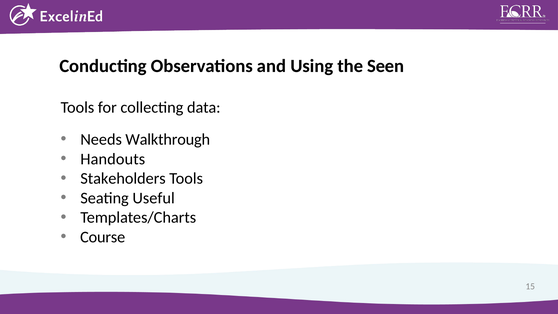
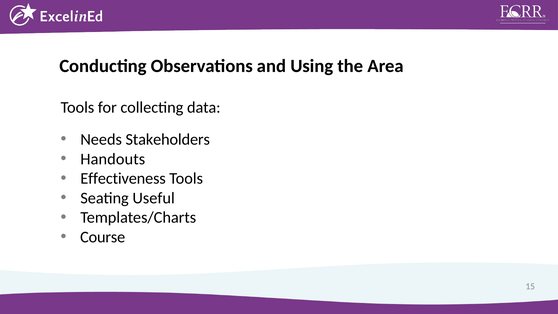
Seen: Seen -> Area
Walkthrough: Walkthrough -> Stakeholders
Stakeholders: Stakeholders -> Effectiveness
